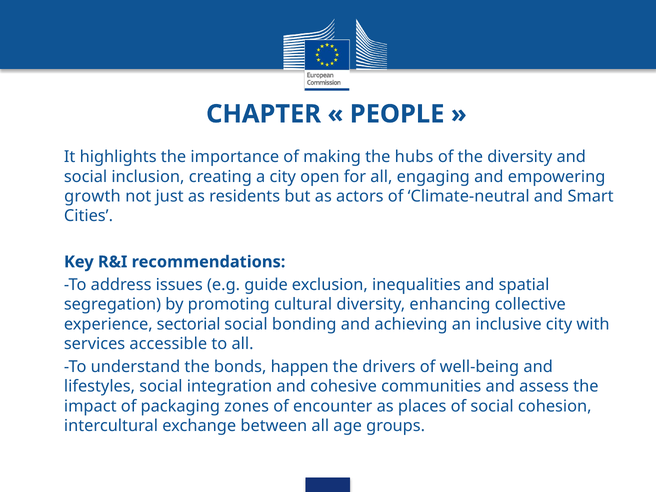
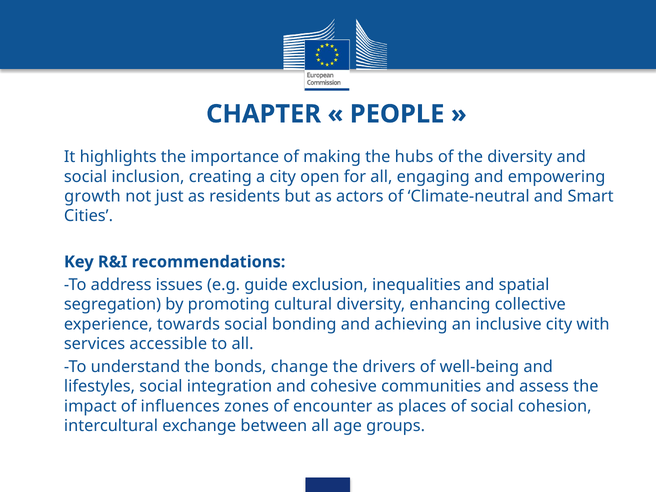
sectorial: sectorial -> towards
happen: happen -> change
packaging: packaging -> influences
